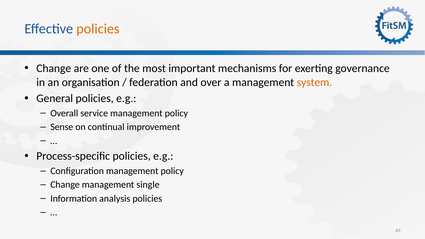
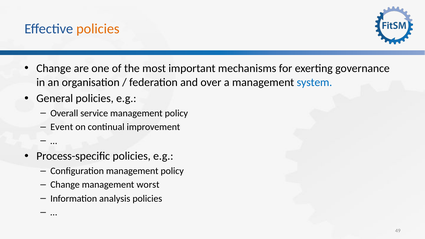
system colour: orange -> blue
Sense: Sense -> Event
single: single -> worst
